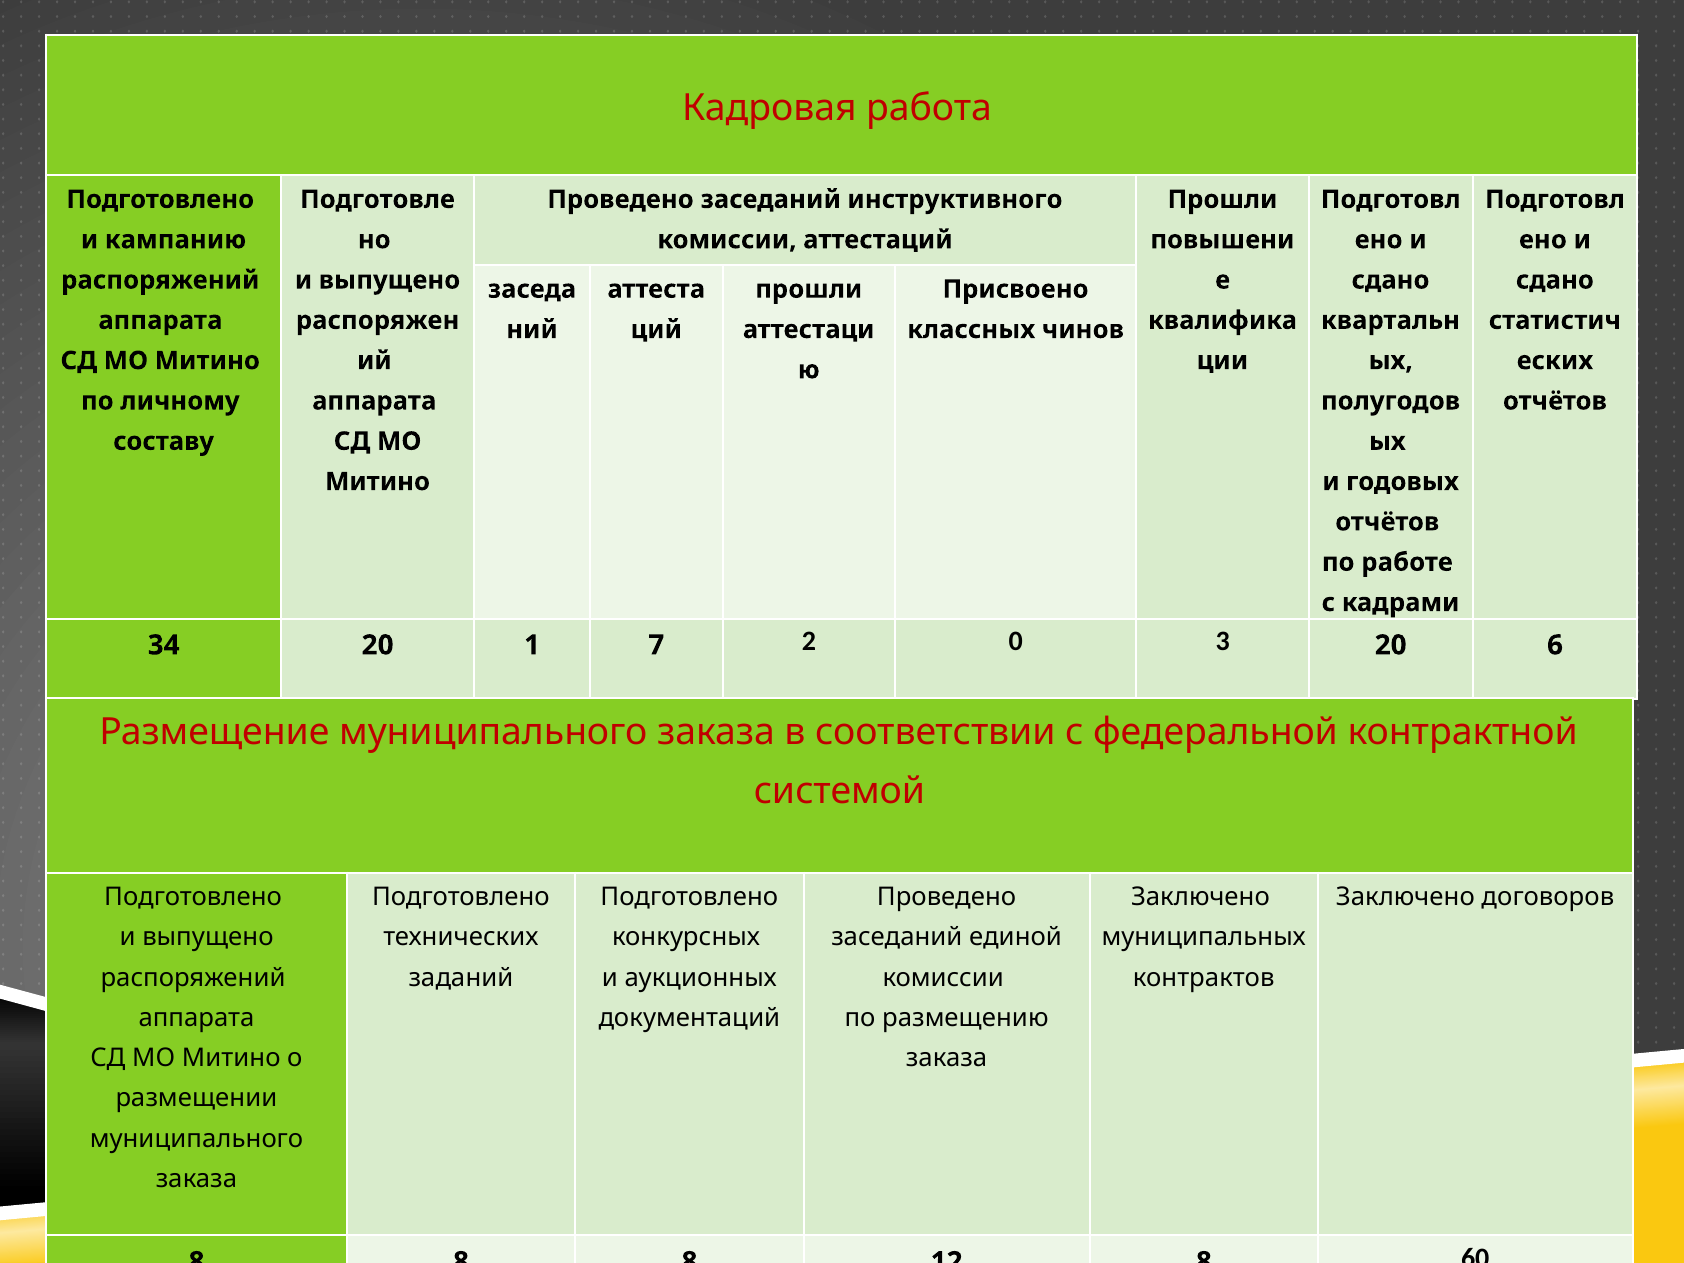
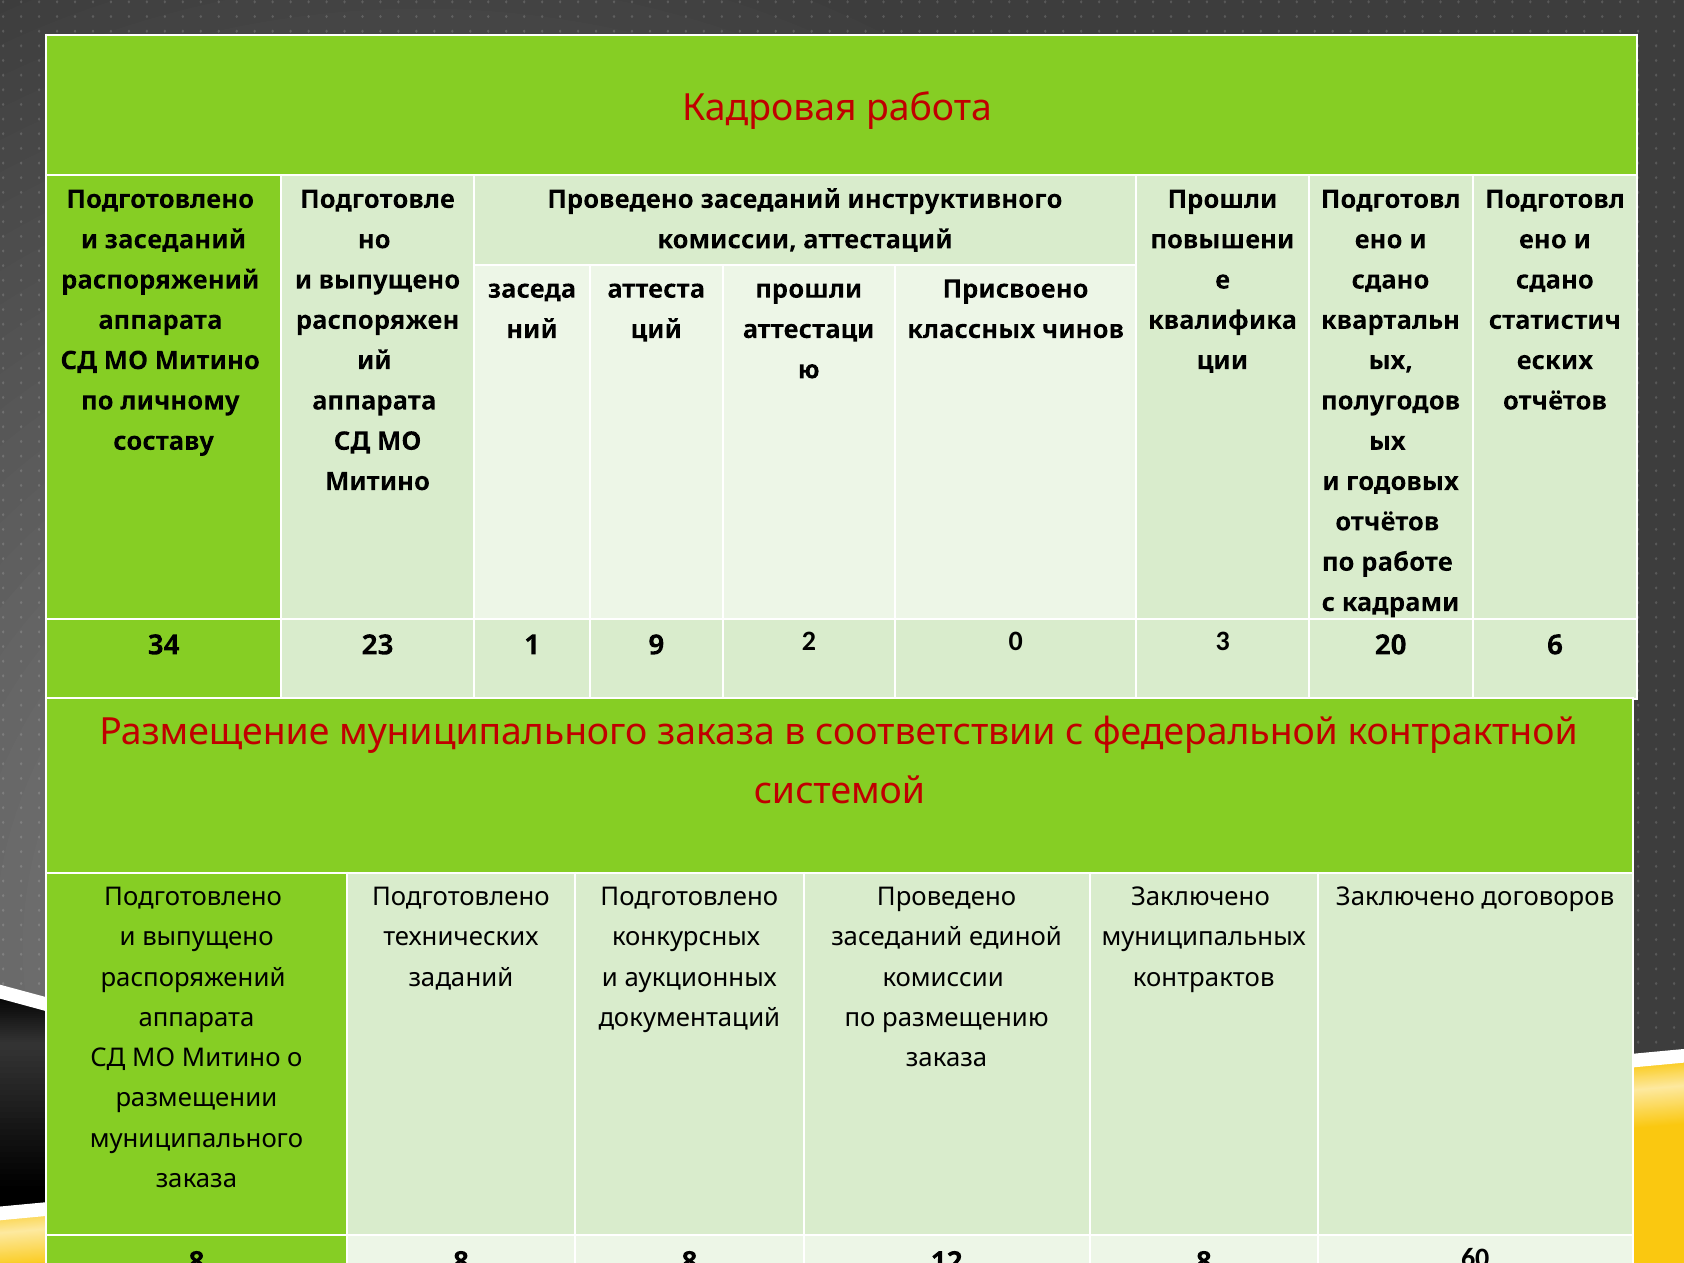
и кампанию: кампанию -> заседаний
34 20: 20 -> 23
7: 7 -> 9
